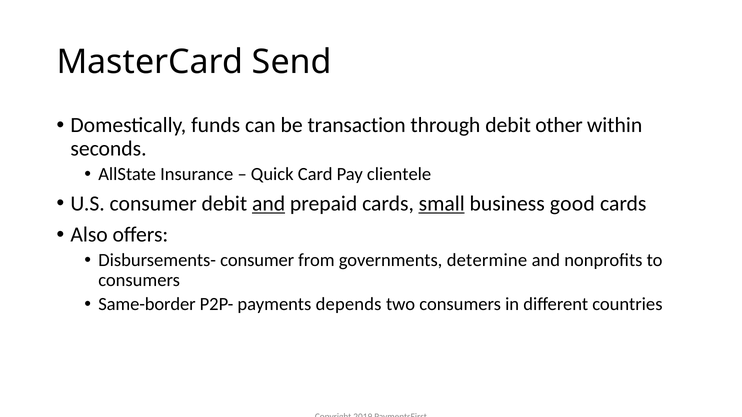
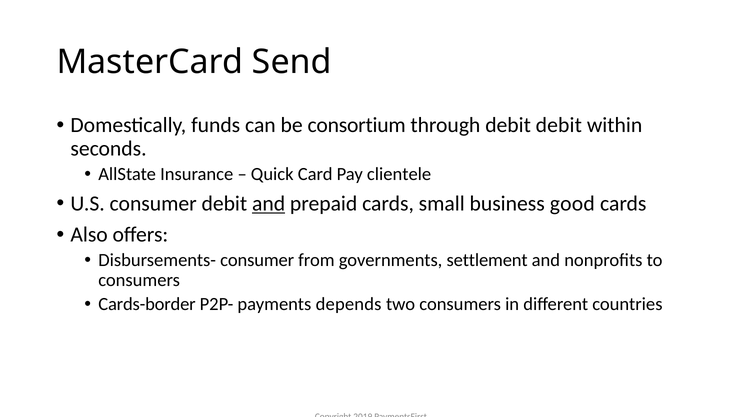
transaction: transaction -> consortium
debit other: other -> debit
small underline: present -> none
determine: determine -> settlement
Same-border: Same-border -> Cards-border
